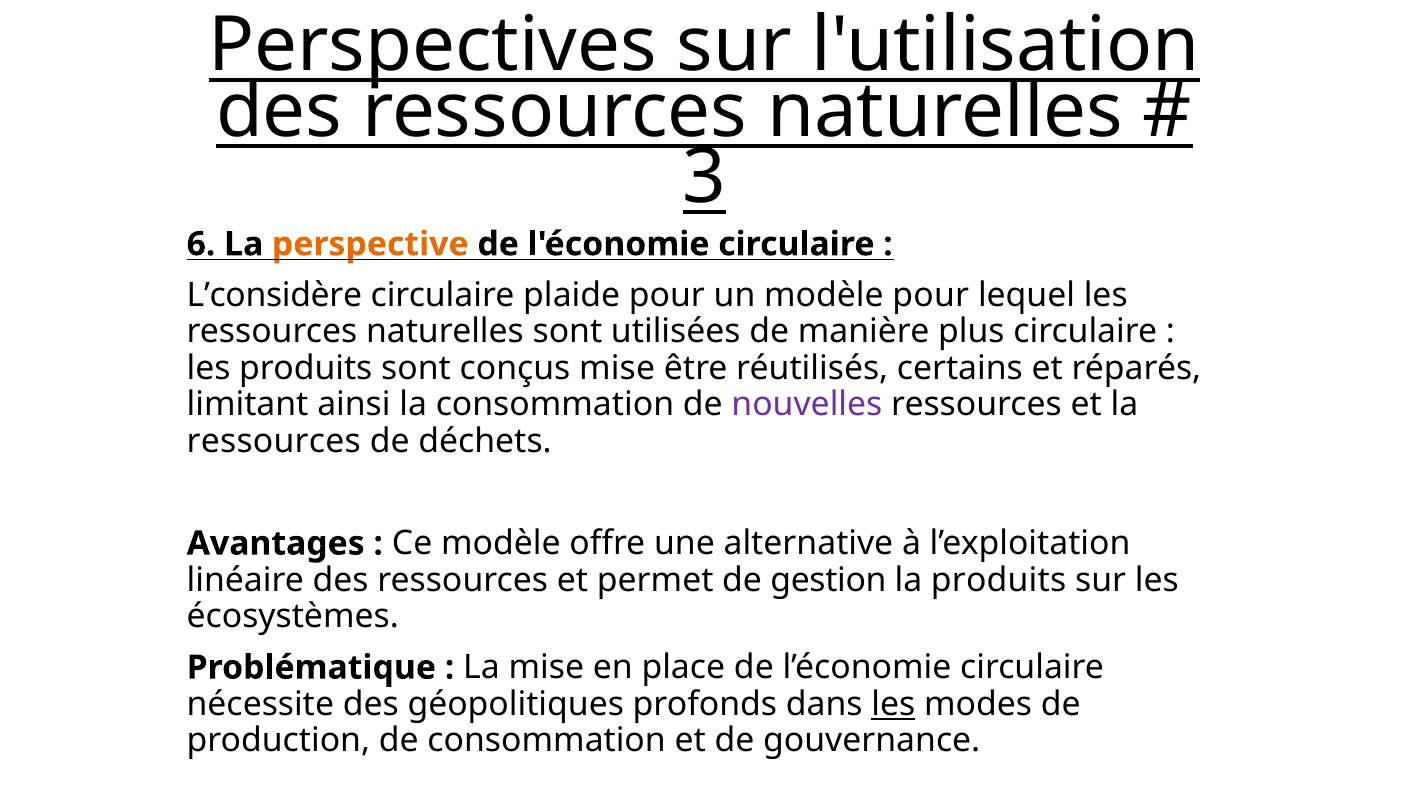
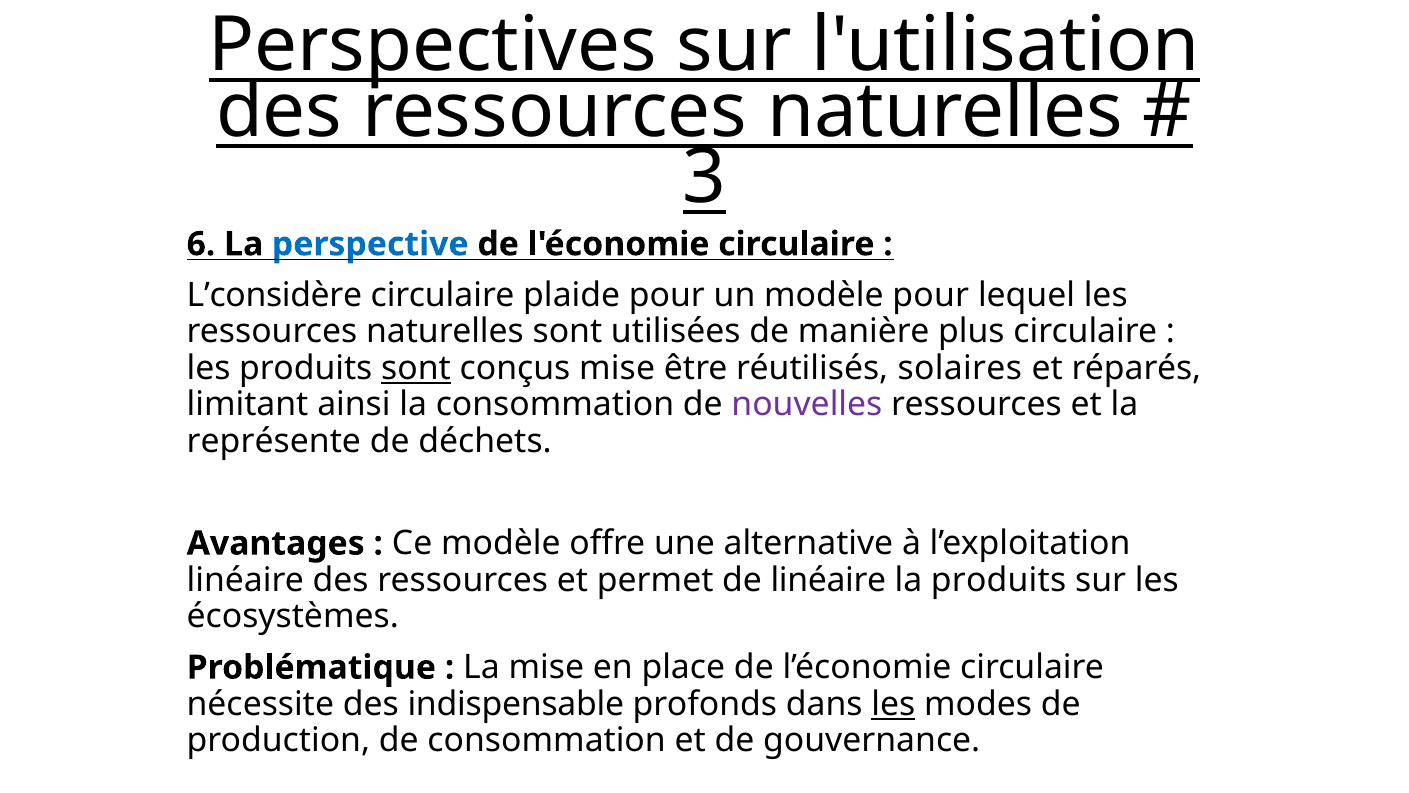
perspective colour: orange -> blue
sont at (416, 368) underline: none -> present
certains: certains -> solaires
ressources at (274, 441): ressources -> représente
de gestion: gestion -> linéaire
géopolitiques: géopolitiques -> indispensable
